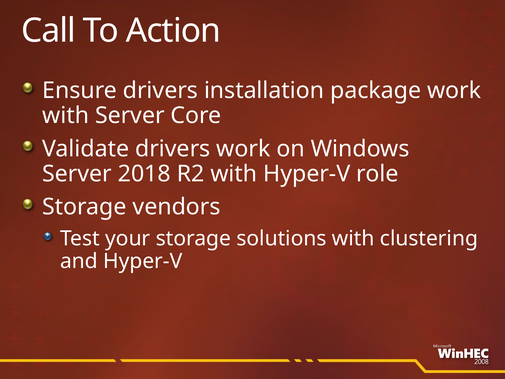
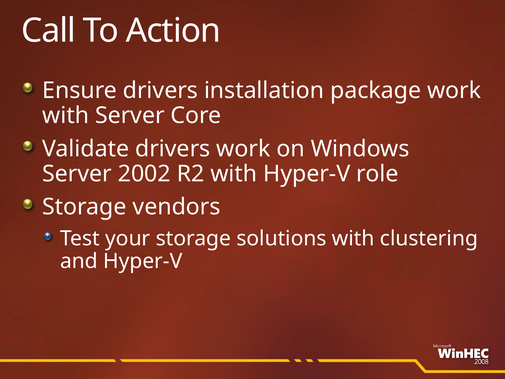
2018: 2018 -> 2002
